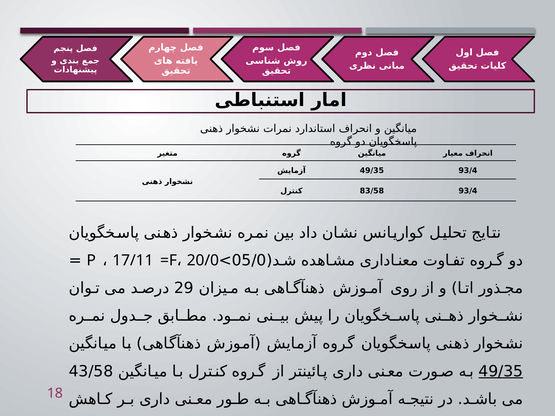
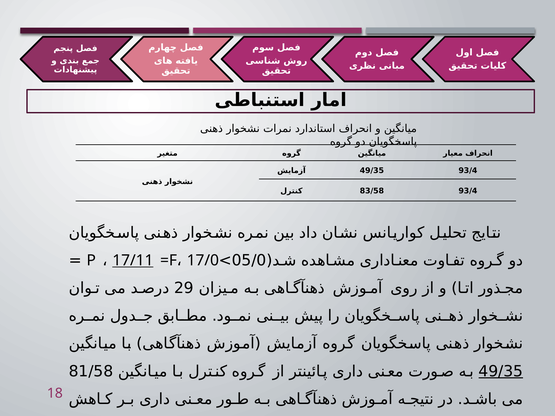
17/11 underline: none -> present
20/0: 20/0 -> 17/0
43/58: 43/58 -> 81/58
